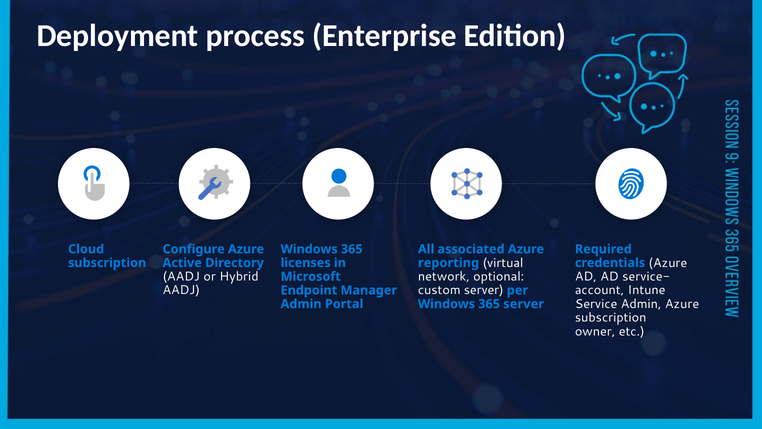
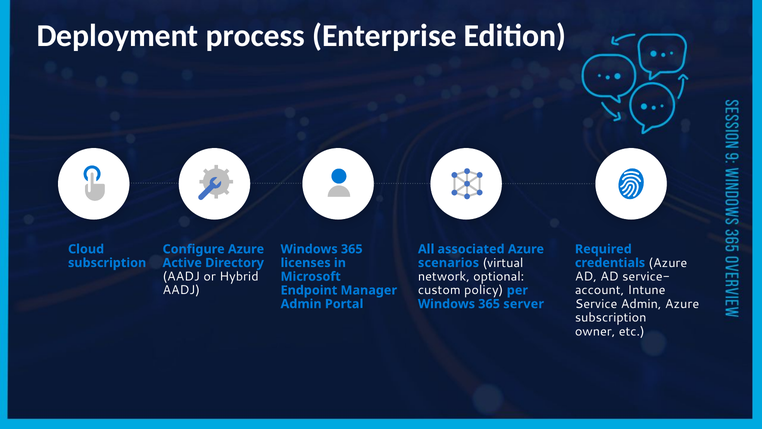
reporting: reporting -> scenarios
custom server: server -> policy
